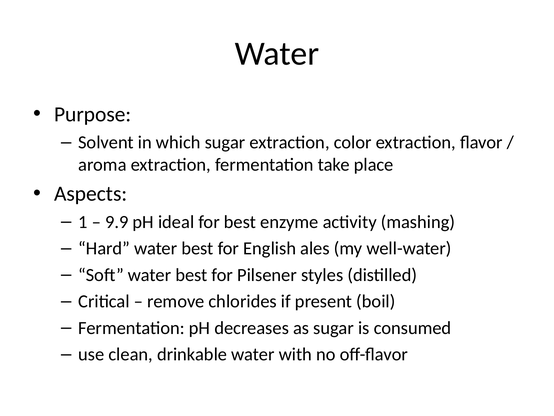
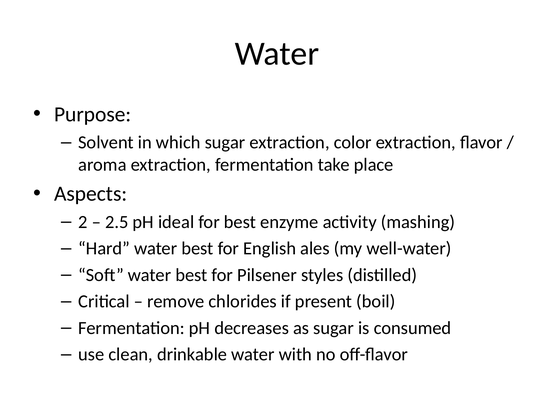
1: 1 -> 2
9.9: 9.9 -> 2.5
